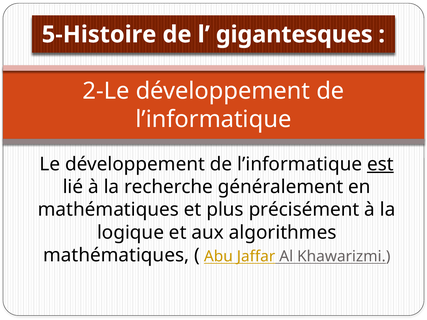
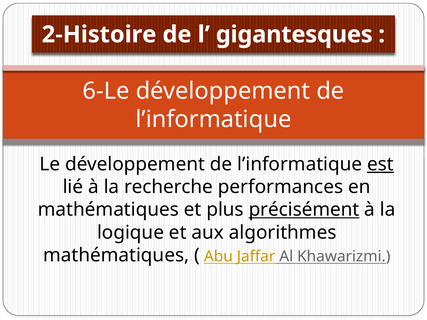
5-Histoire: 5-Histoire -> 2-Histoire
2-Le: 2-Le -> 6-Le
généralement: généralement -> performances
précisément underline: none -> present
